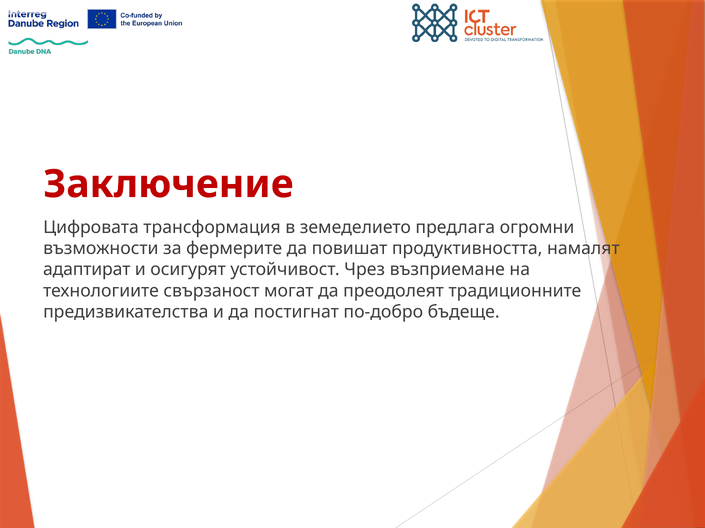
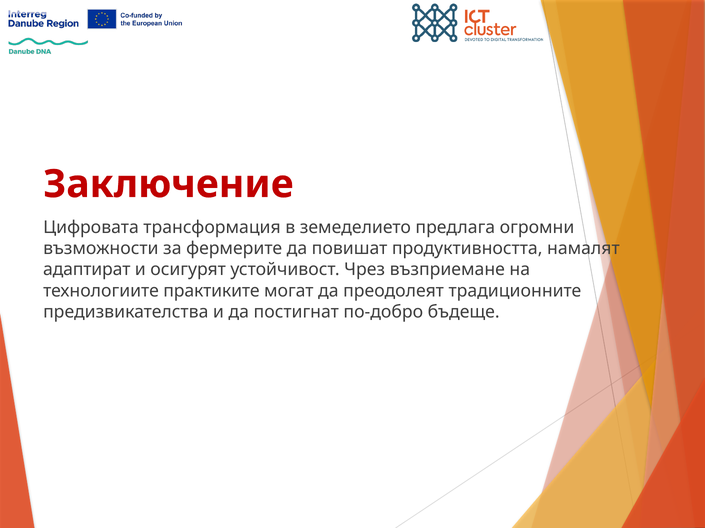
свързаност: свързаност -> практиките
